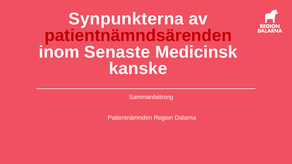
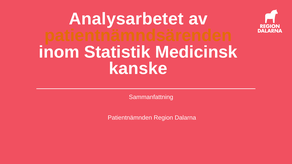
Synpunkterna: Synpunkterna -> Analysarbetet
patientnämndsärenden colour: red -> orange
Senaste: Senaste -> Statistik
